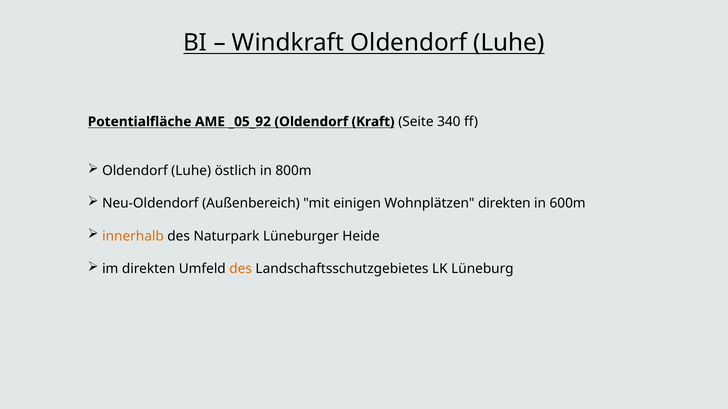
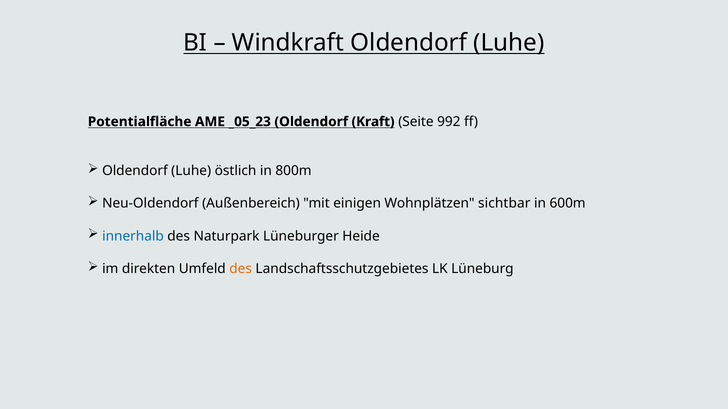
_05_92: _05_92 -> _05_23
340: 340 -> 992
Wohnplätzen direkten: direkten -> sichtbar
innerhalb colour: orange -> blue
